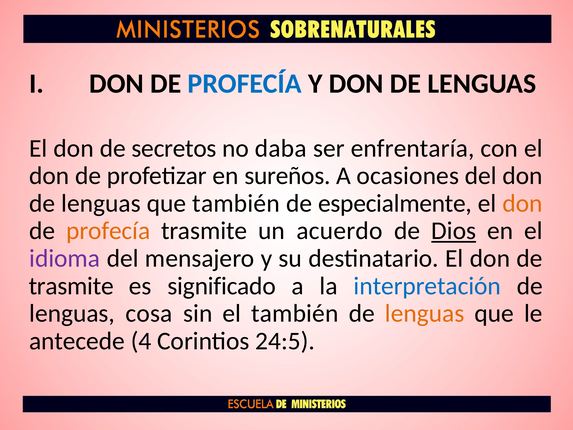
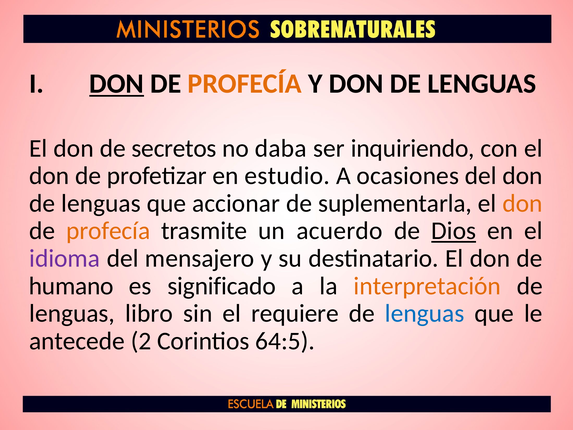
DON at (117, 84) underline: none -> present
PROFECÍA at (245, 84) colour: blue -> orange
enfrentaría: enfrentaría -> inquiriendo
sureños: sureños -> estudio
que también: también -> accionar
especialmente: especialmente -> suplementarla
trasmite at (71, 286): trasmite -> humano
interpretación colour: blue -> orange
cosa: cosa -> libro
el también: también -> requiere
lenguas at (425, 313) colour: orange -> blue
4: 4 -> 2
24:5: 24:5 -> 64:5
